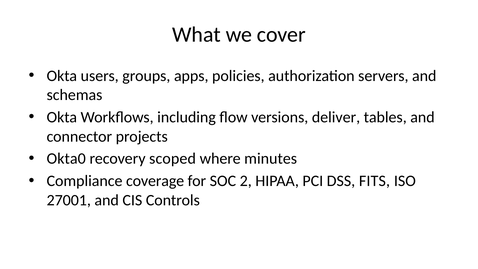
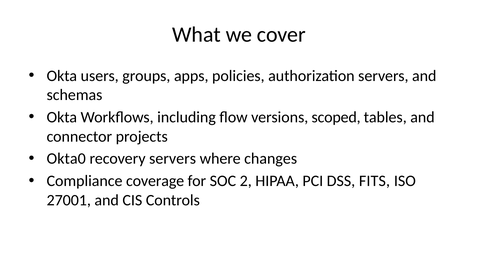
deliver: deliver -> scoped
recovery scoped: scoped -> servers
minutes: minutes -> changes
